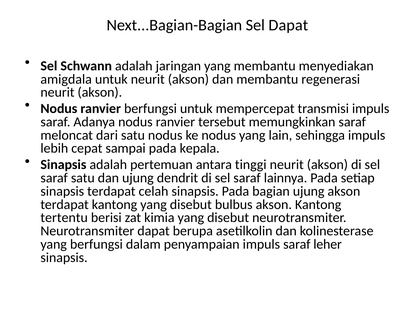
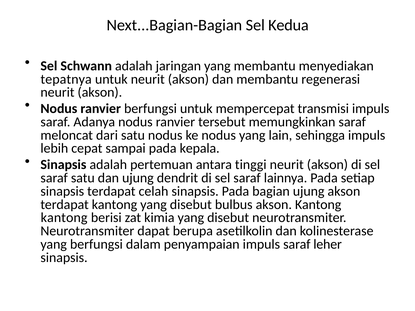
Sel Dapat: Dapat -> Kedua
amigdala: amigdala -> tepatnya
tertentu at (64, 218): tertentu -> kantong
